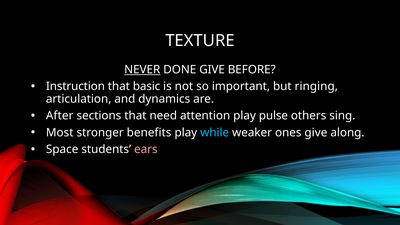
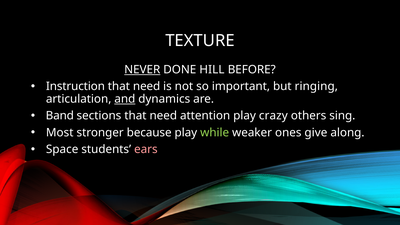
DONE GIVE: GIVE -> HILL
basic at (147, 86): basic -> need
and underline: none -> present
After: After -> Band
pulse: pulse -> crazy
benefits: benefits -> because
while colour: light blue -> light green
